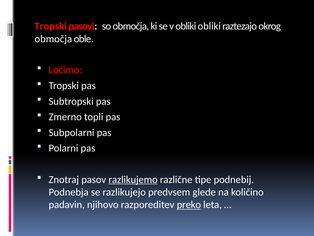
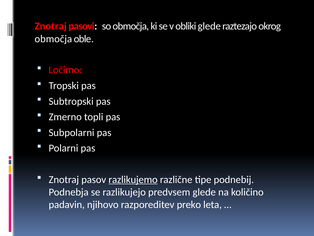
Tropski at (51, 26): Tropski -> Znotraj
obliki obliki: obliki -> glede
preko underline: present -> none
